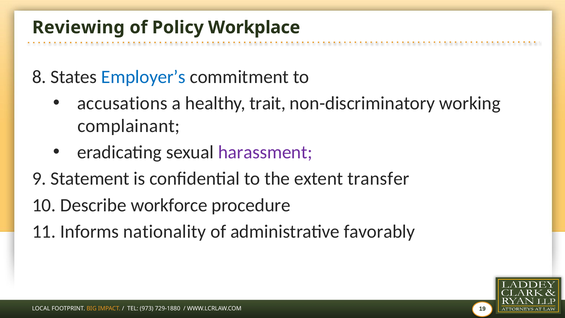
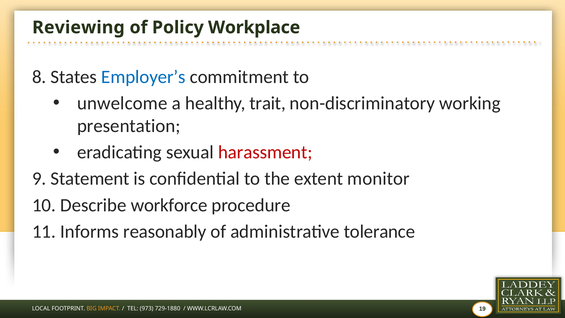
accusations: accusations -> unwelcome
complainant: complainant -> presentation
harassment colour: purple -> red
transfer: transfer -> monitor
nationality: nationality -> reasonably
favorably: favorably -> tolerance
